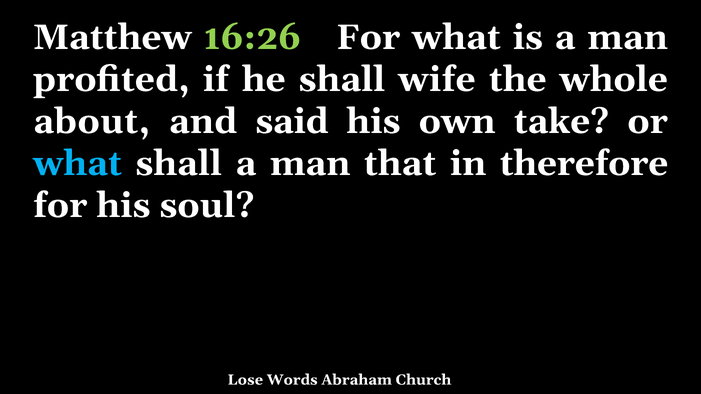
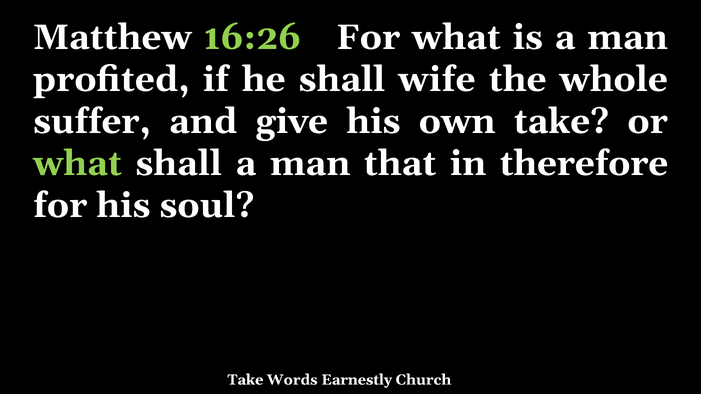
about: about -> suffer
said: said -> give
what at (77, 164) colour: light blue -> light green
Lose at (245, 380): Lose -> Take
Abraham: Abraham -> Earnestly
